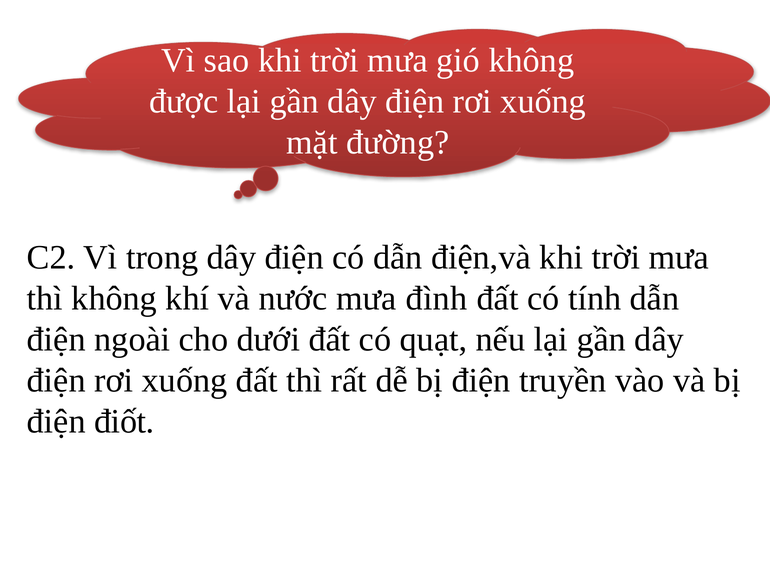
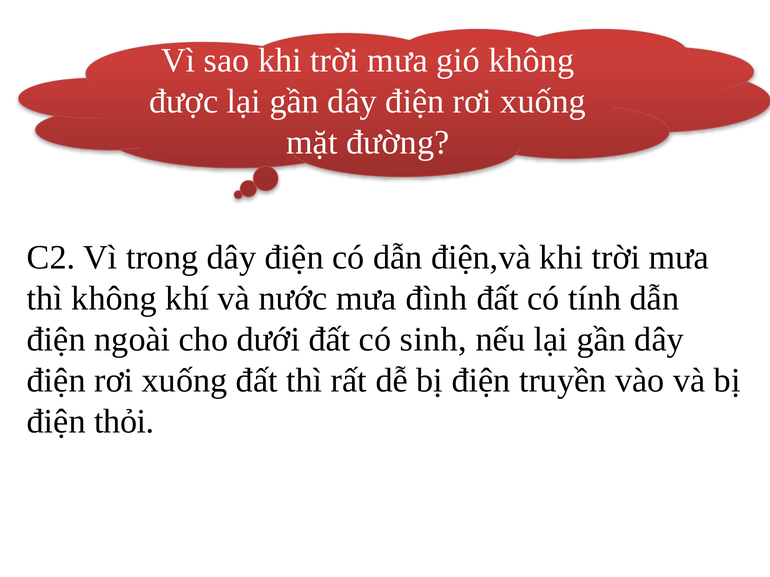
quạt: quạt -> sinh
điốt: điốt -> thỏi
